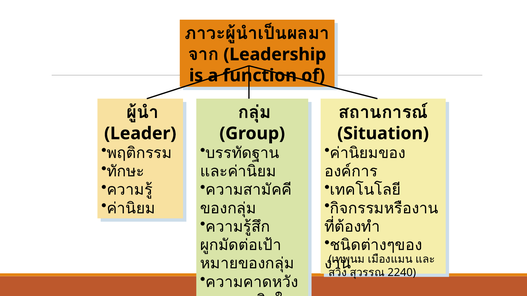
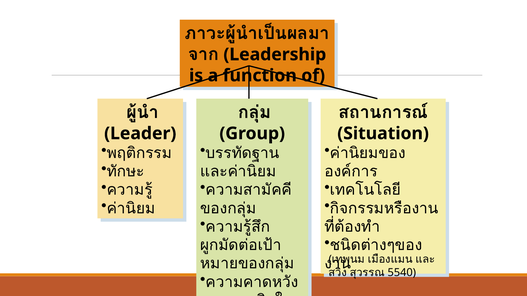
2240: 2240 -> 5540
